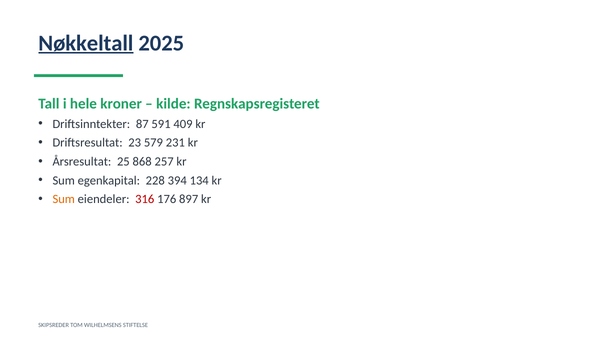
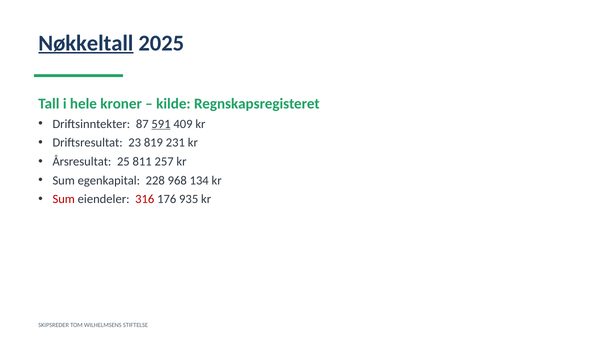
591 underline: none -> present
579: 579 -> 819
868: 868 -> 811
394: 394 -> 968
Sum at (64, 199) colour: orange -> red
897: 897 -> 935
